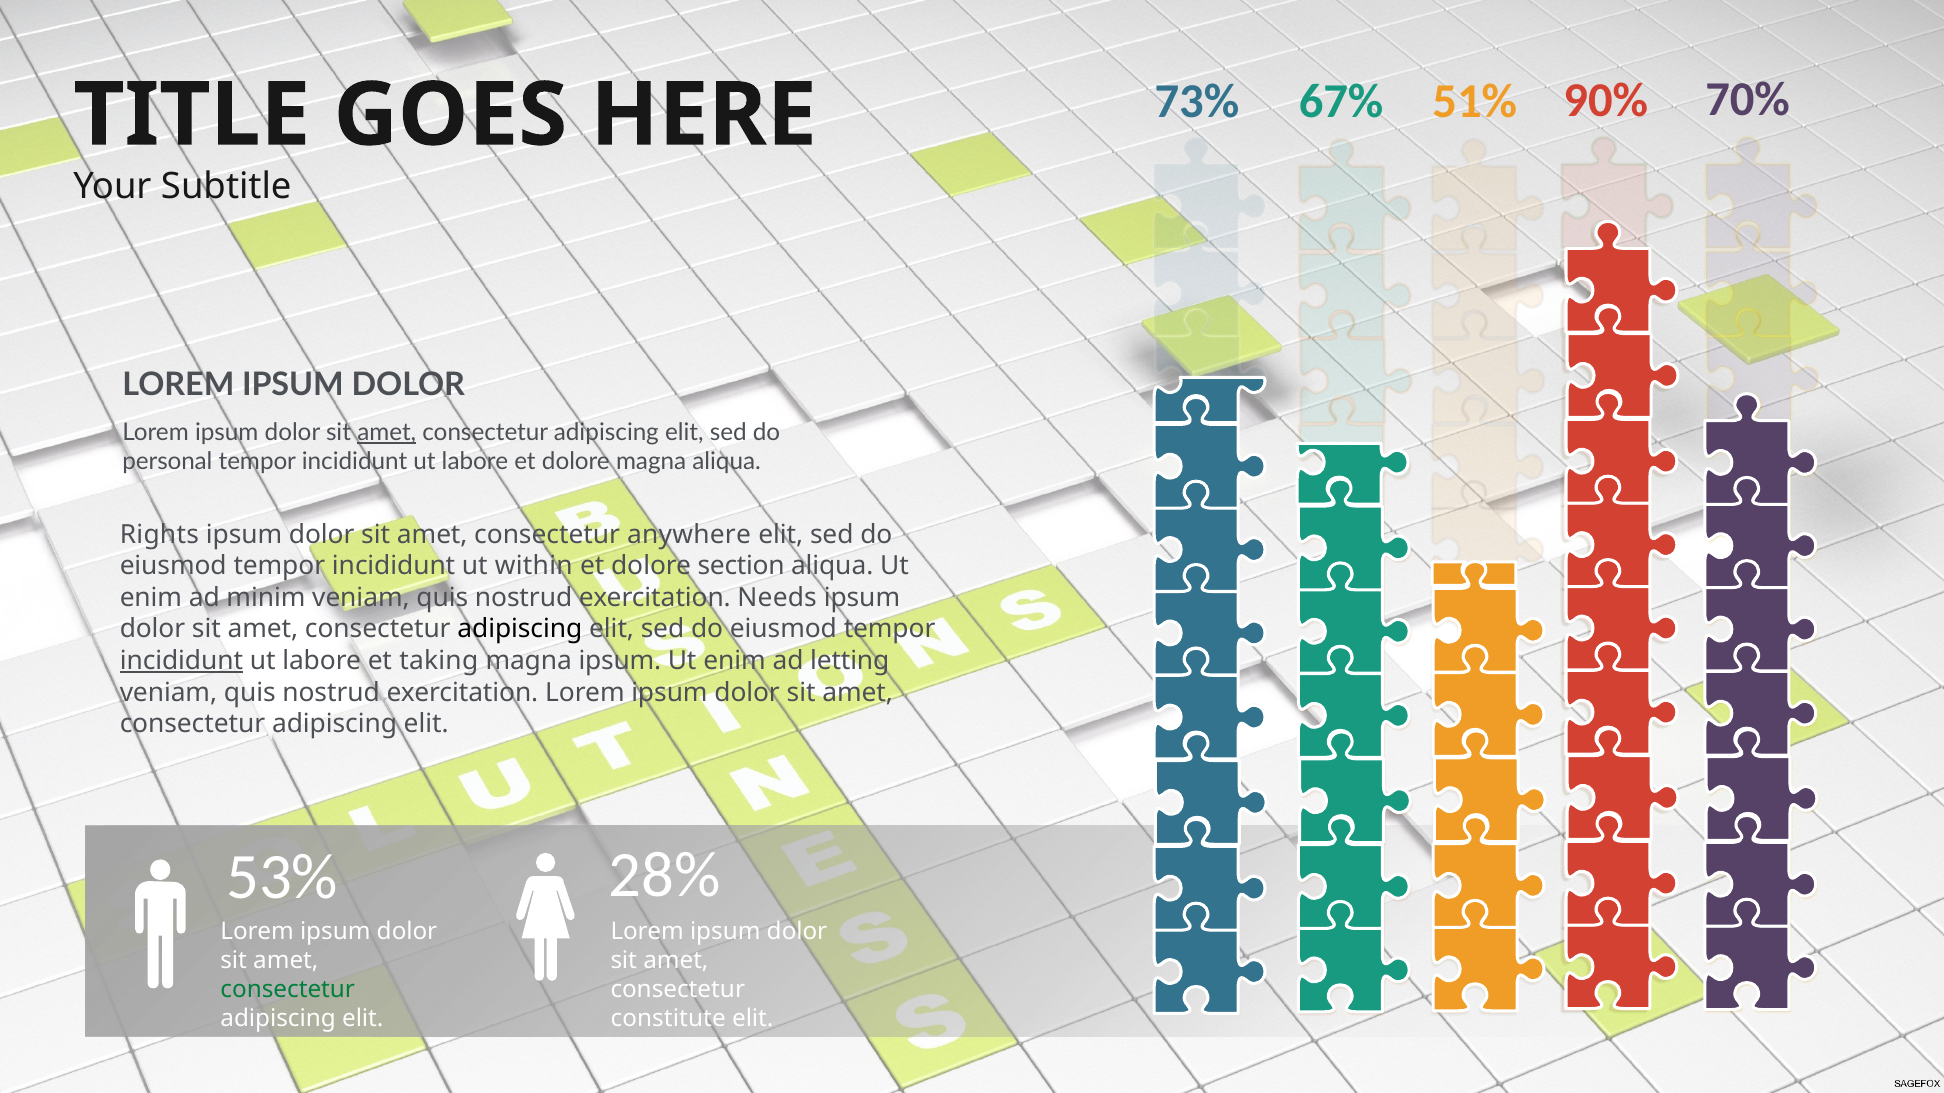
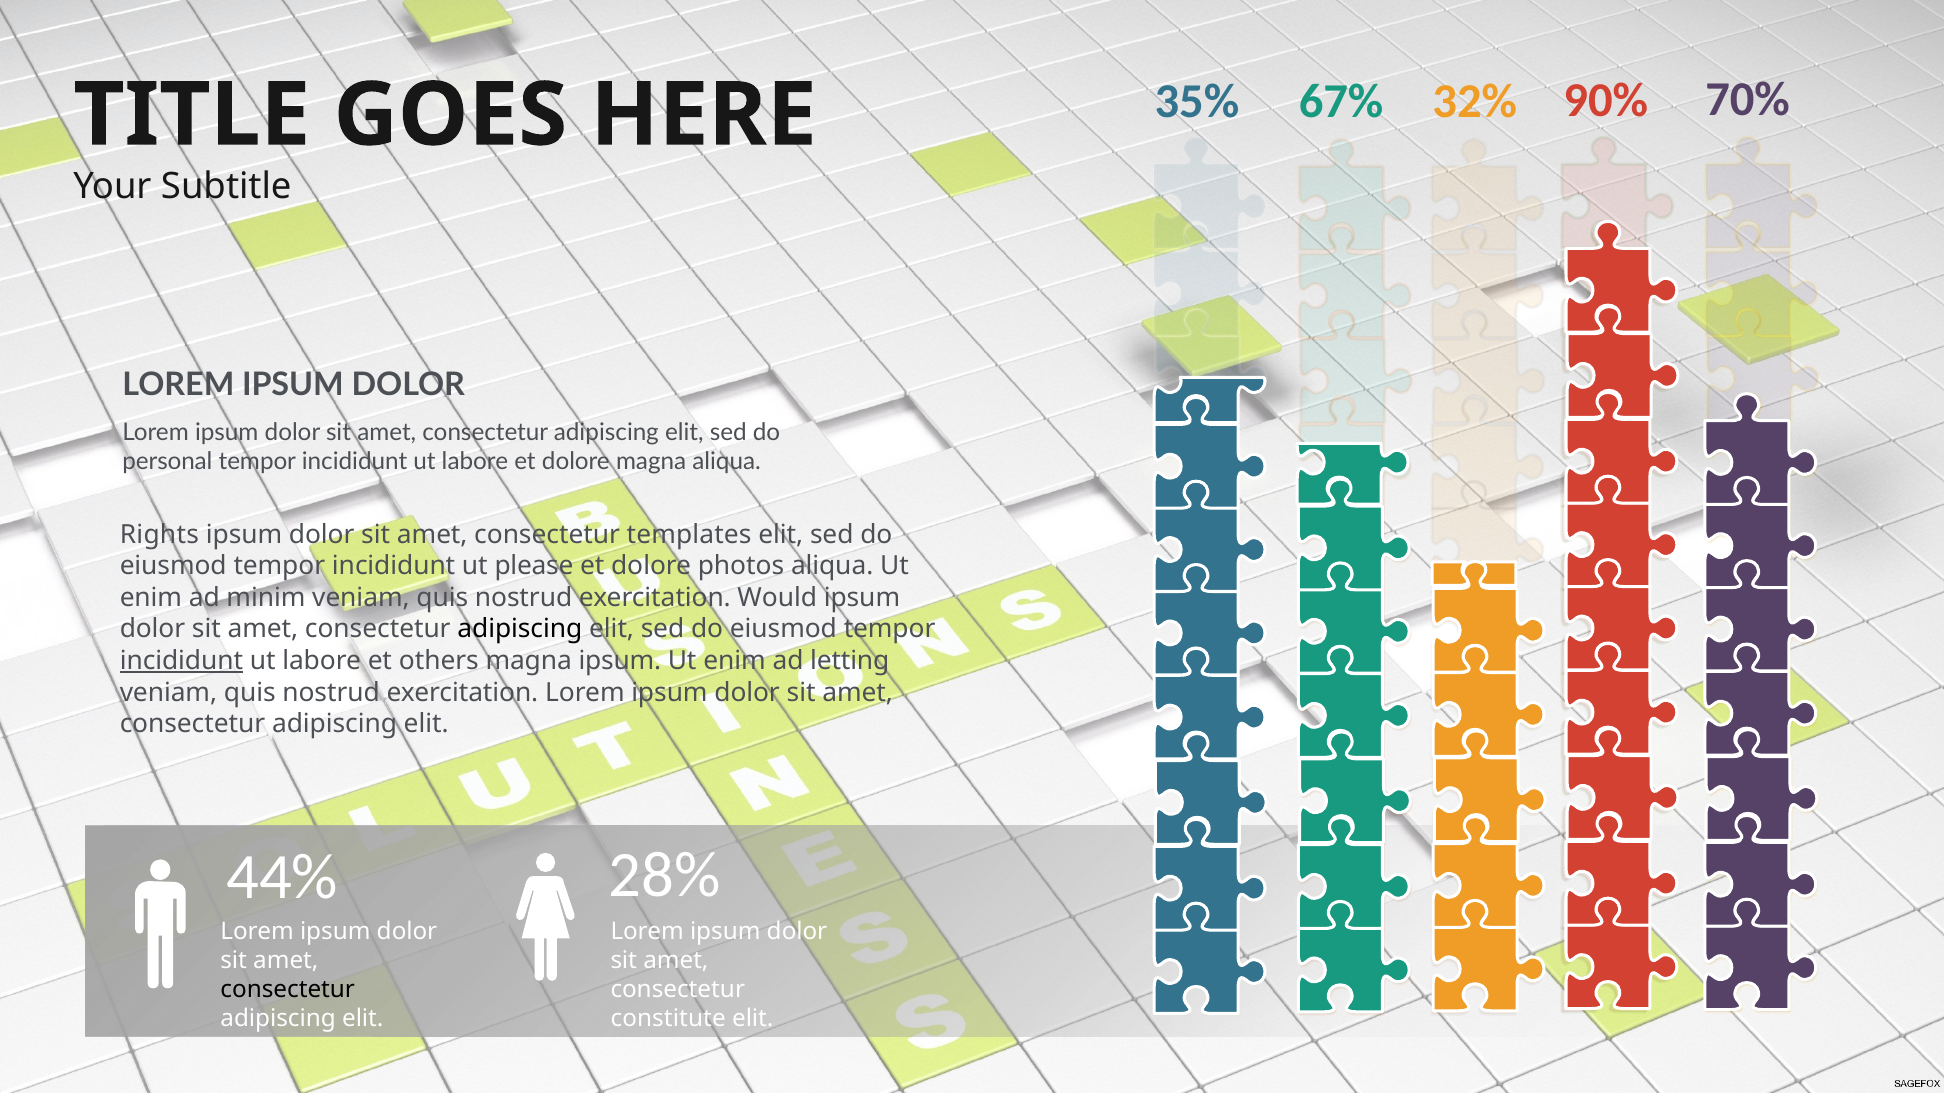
73%: 73% -> 35%
51%: 51% -> 32%
amet at (387, 433) underline: present -> none
anywhere: anywhere -> templates
within: within -> please
section: section -> photos
Needs: Needs -> Would
taking: taking -> others
53%: 53% -> 44%
consectetur at (288, 990) colour: green -> black
